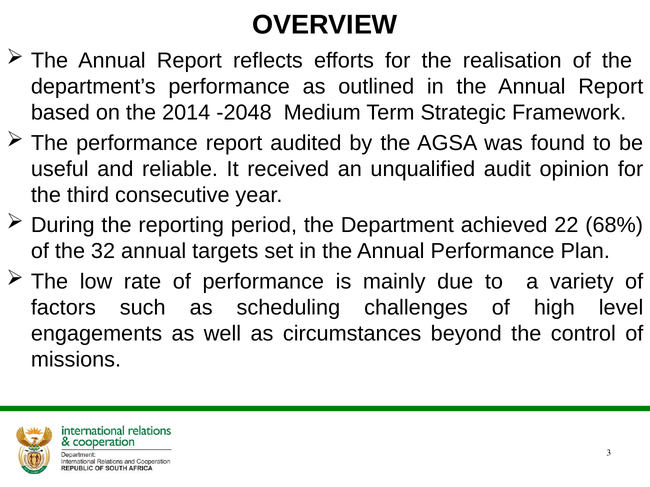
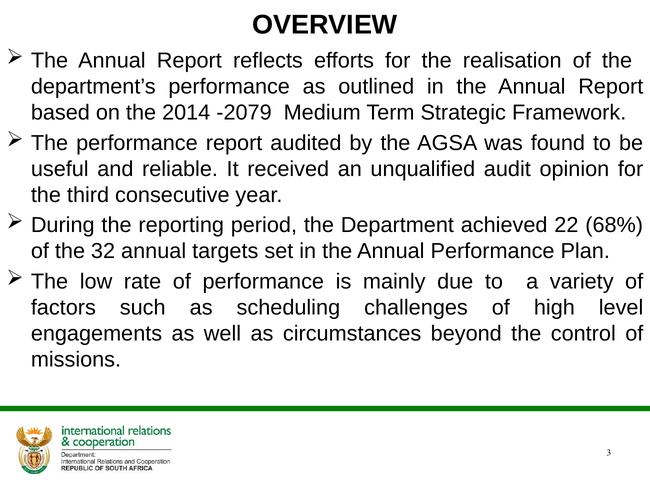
-2048: -2048 -> -2079
